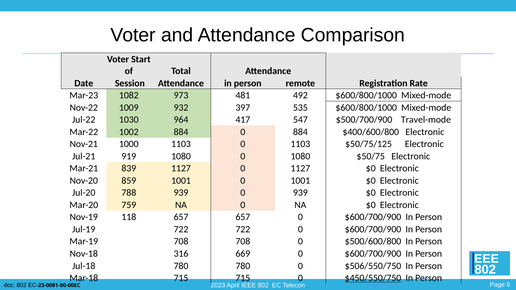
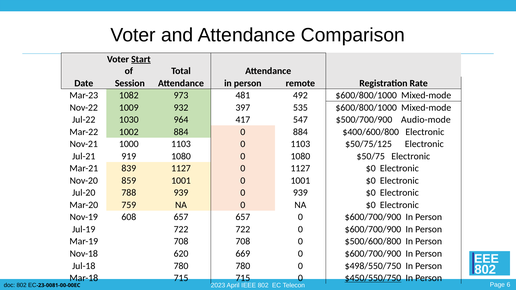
Start underline: none -> present
Travel-mode: Travel-mode -> Audio-mode
118: 118 -> 608
316: 316 -> 620
$506/550/750: $506/550/750 -> $498/550/750
